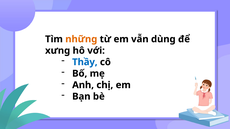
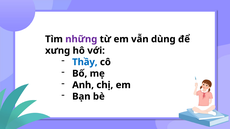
những colour: orange -> purple
